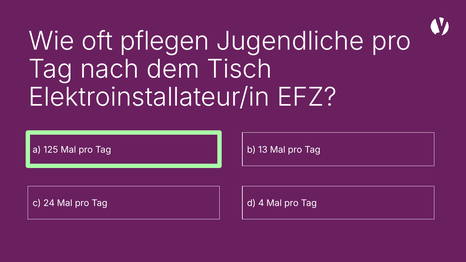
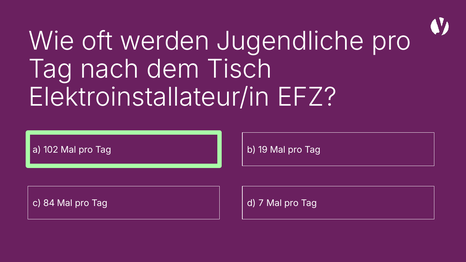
pflegen: pflegen -> werden
125: 125 -> 102
13: 13 -> 19
24: 24 -> 84
4: 4 -> 7
